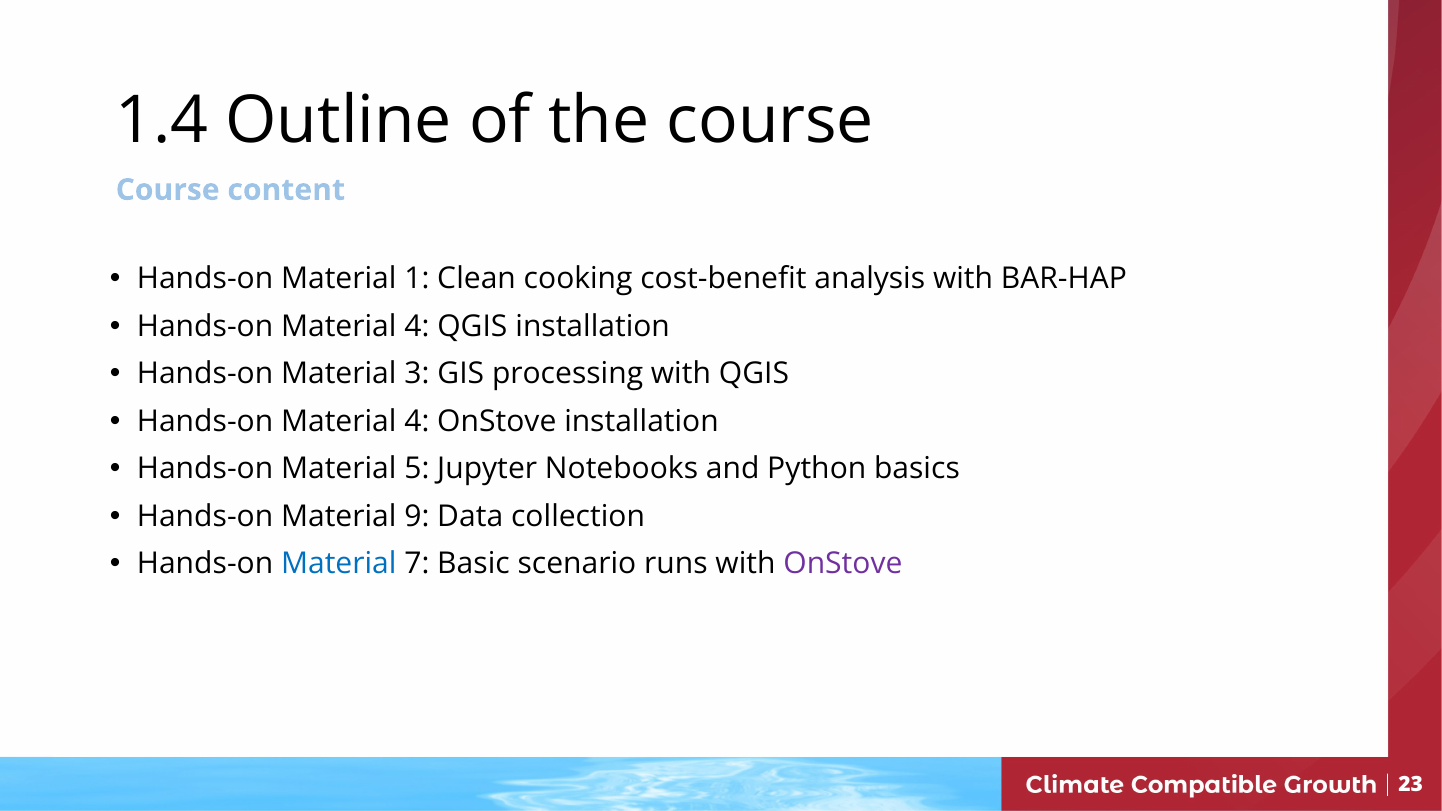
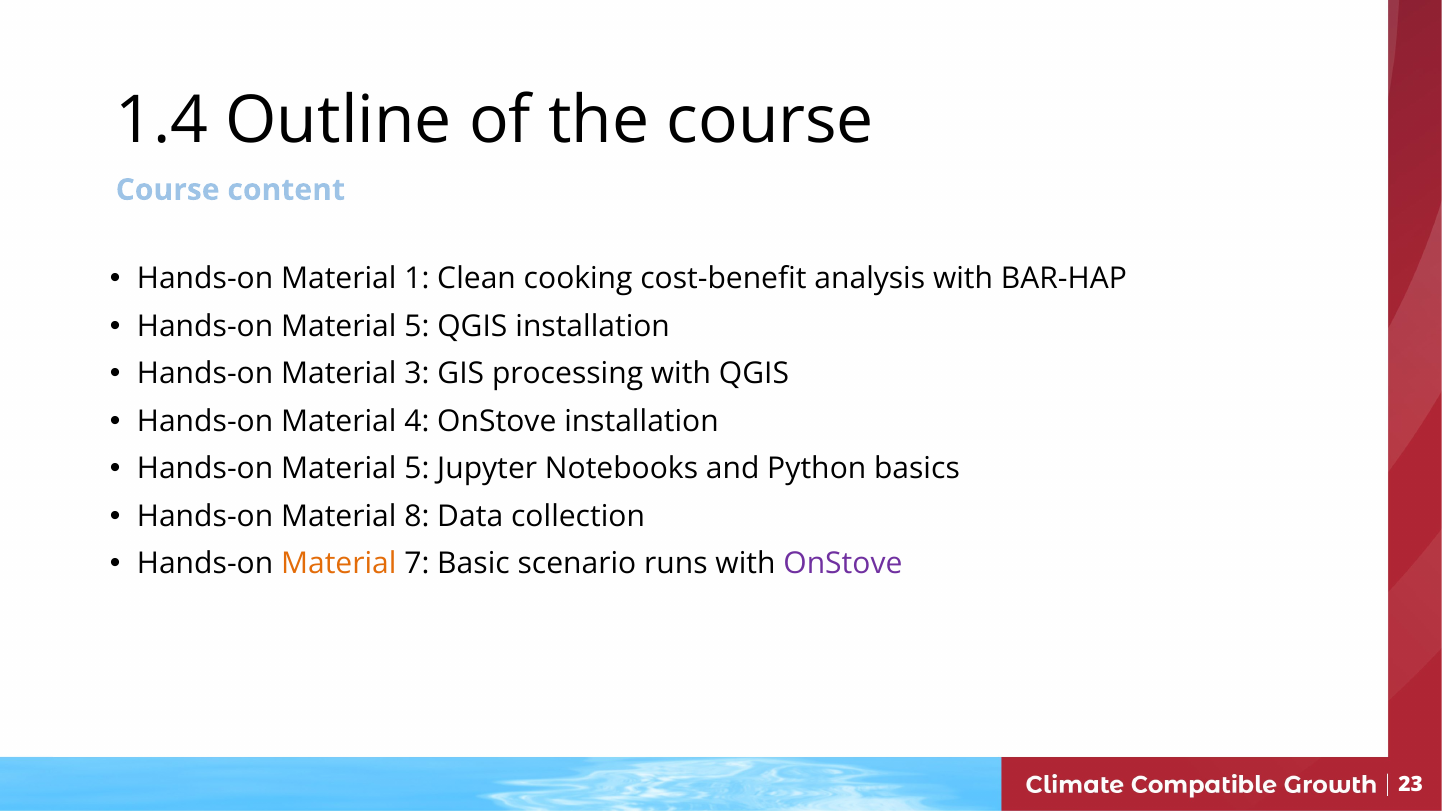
4 at (417, 327): 4 -> 5
9: 9 -> 8
Material at (339, 564) colour: blue -> orange
